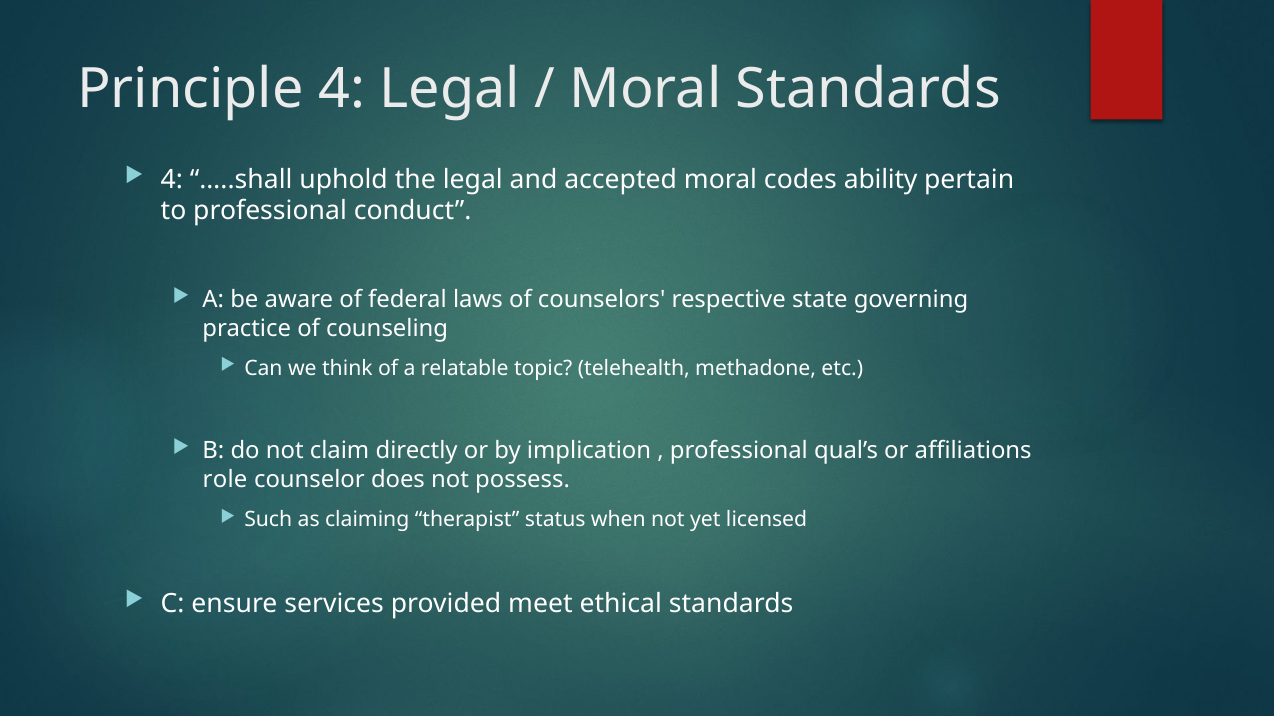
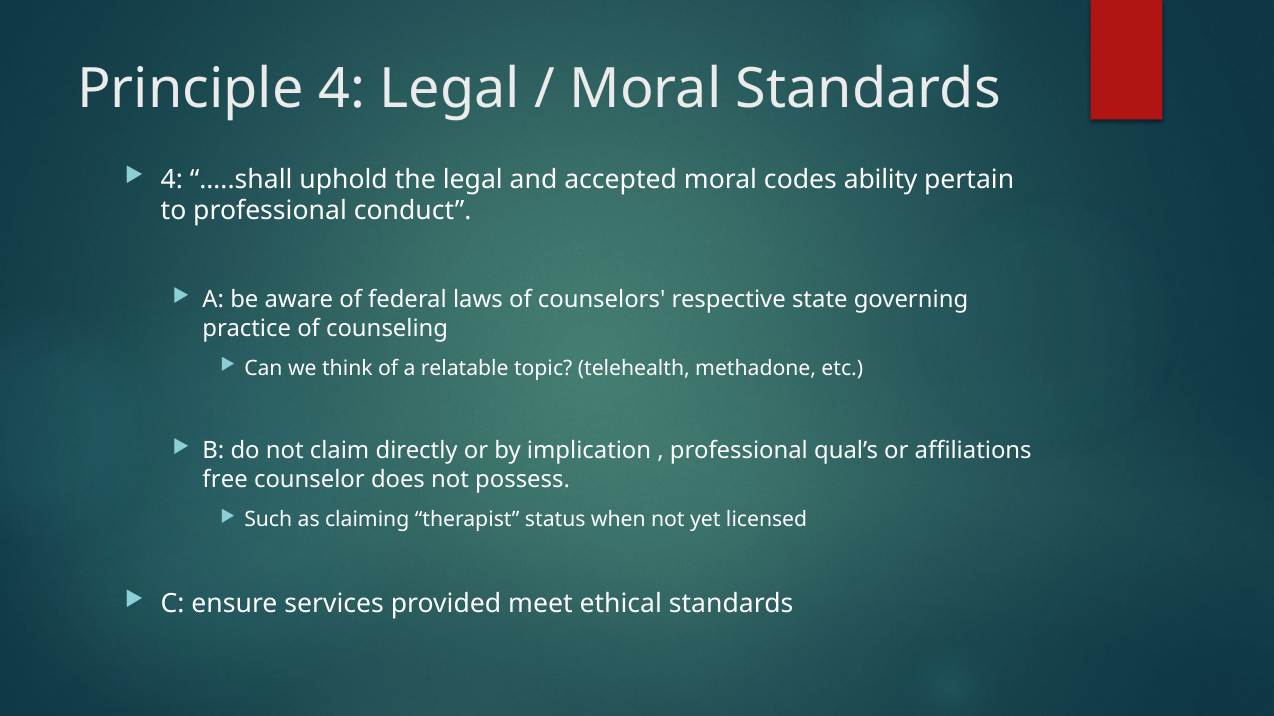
role: role -> free
